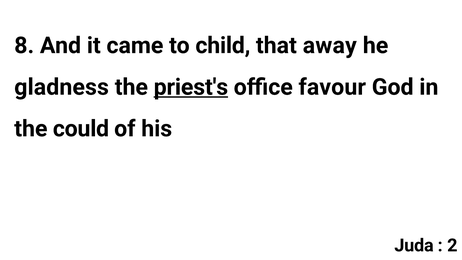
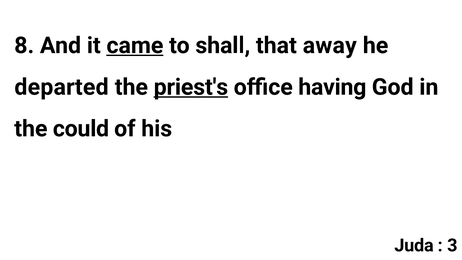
came underline: none -> present
child: child -> shall
gladness: gladness -> departed
favour: favour -> having
2: 2 -> 3
